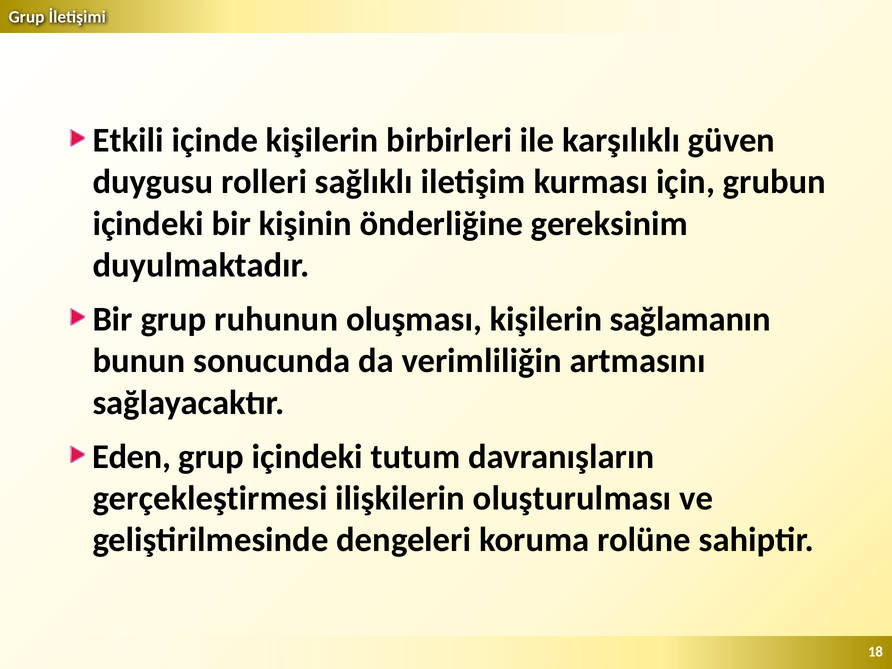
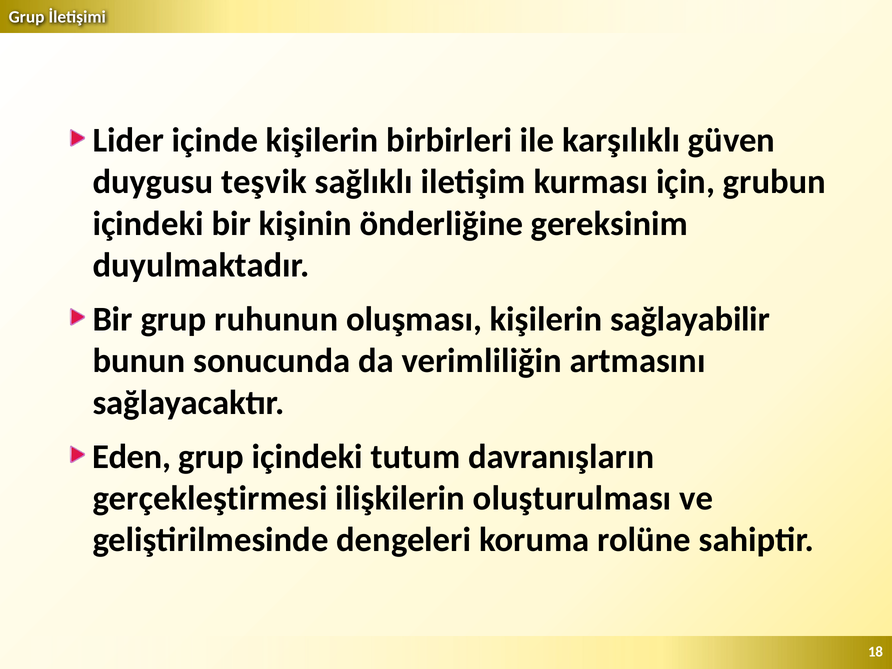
Etkili: Etkili -> Lider
rolleri: rolleri -> teşvik
sağlamanın: sağlamanın -> sağlayabilir
